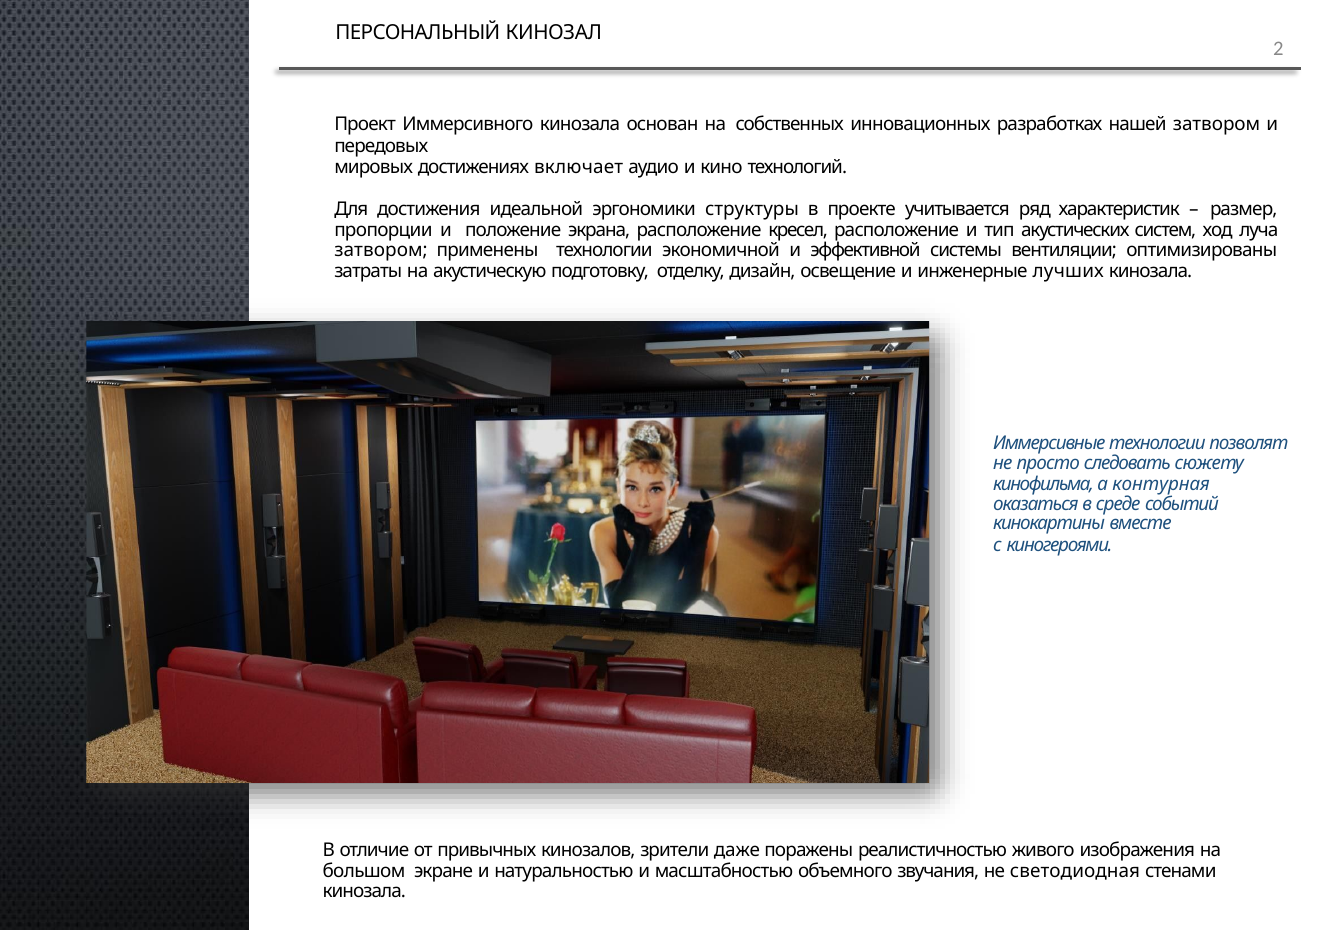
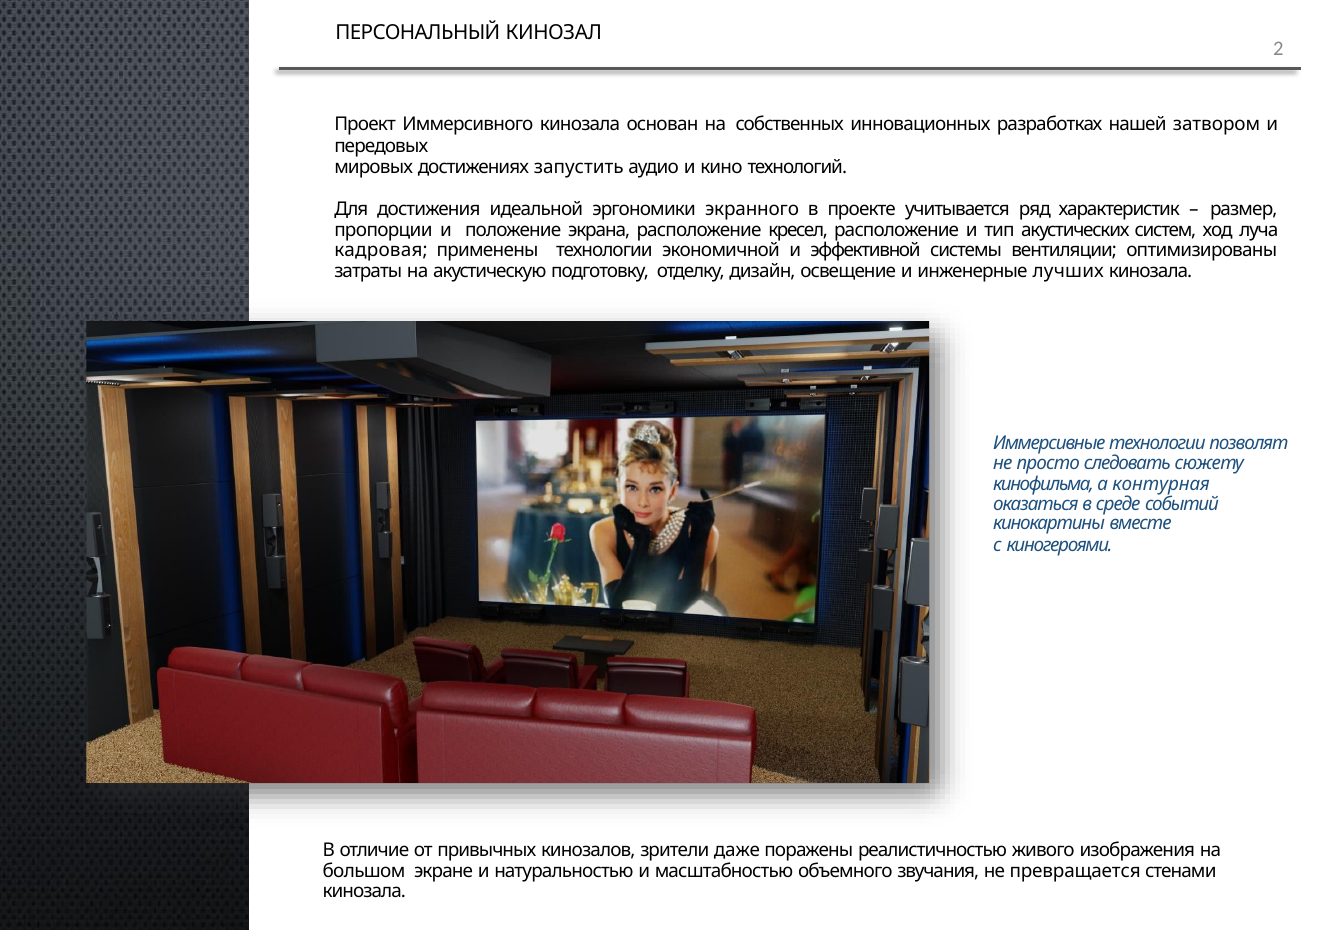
включает: включает -> запустить
структуры: структуры -> экранного
затвором at (381, 250): затвором -> кадровая
светодиодная: светодиодная -> превращается
